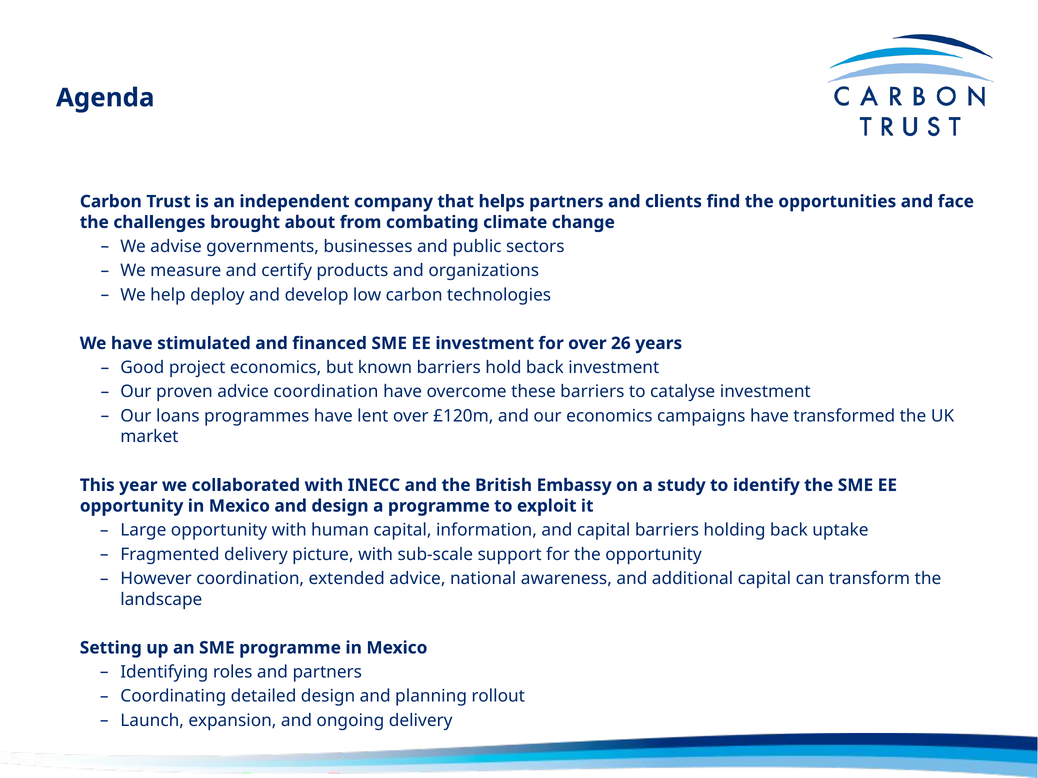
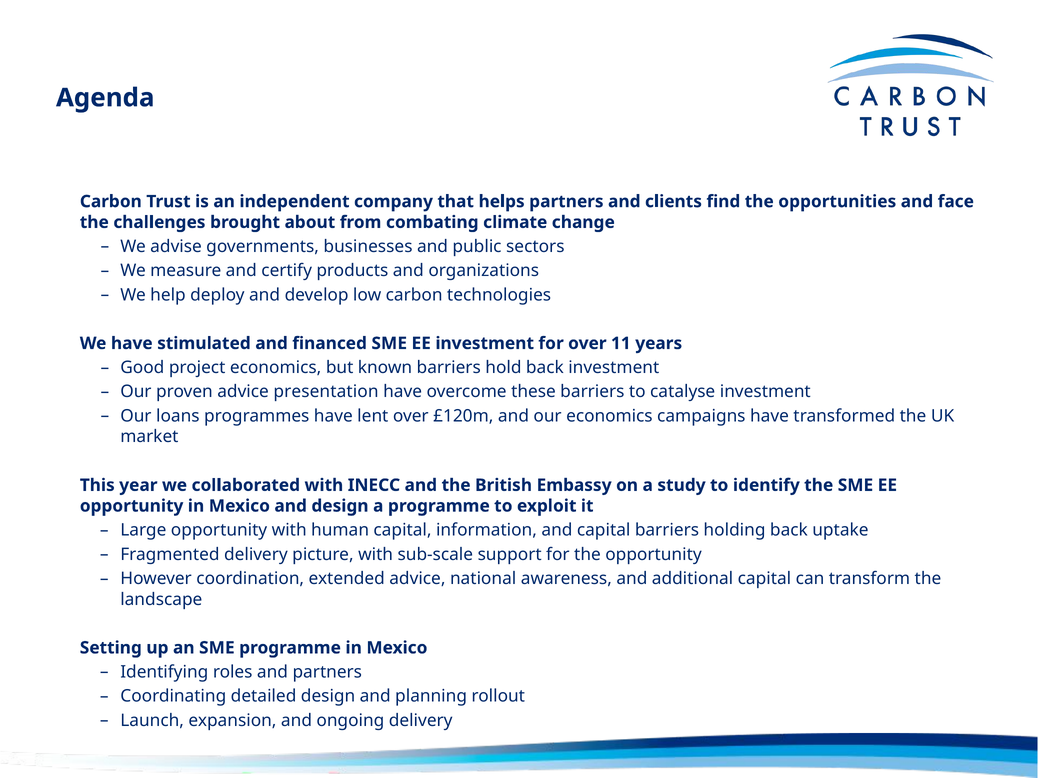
26: 26 -> 11
advice coordination: coordination -> presentation
